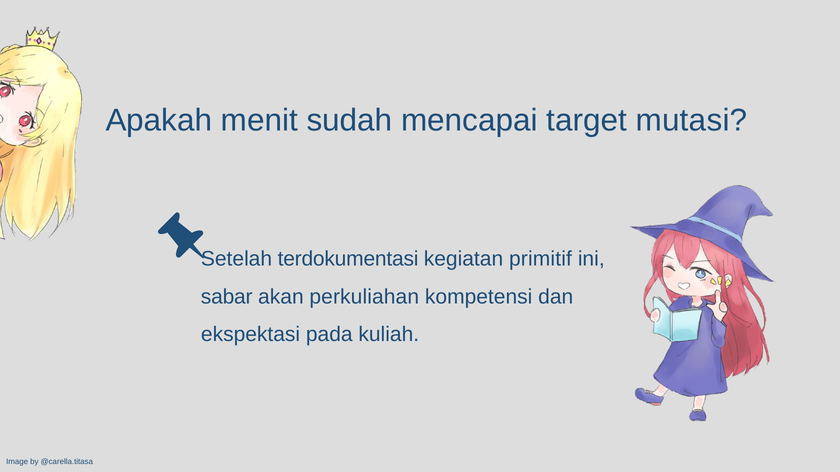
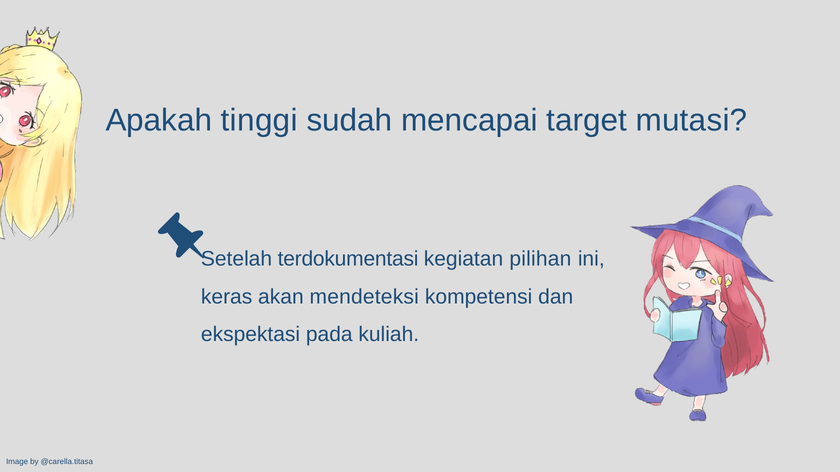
menit: menit -> tinggi
primitif: primitif -> pilihan
sabar: sabar -> keras
perkuliahan: perkuliahan -> mendeteksi
